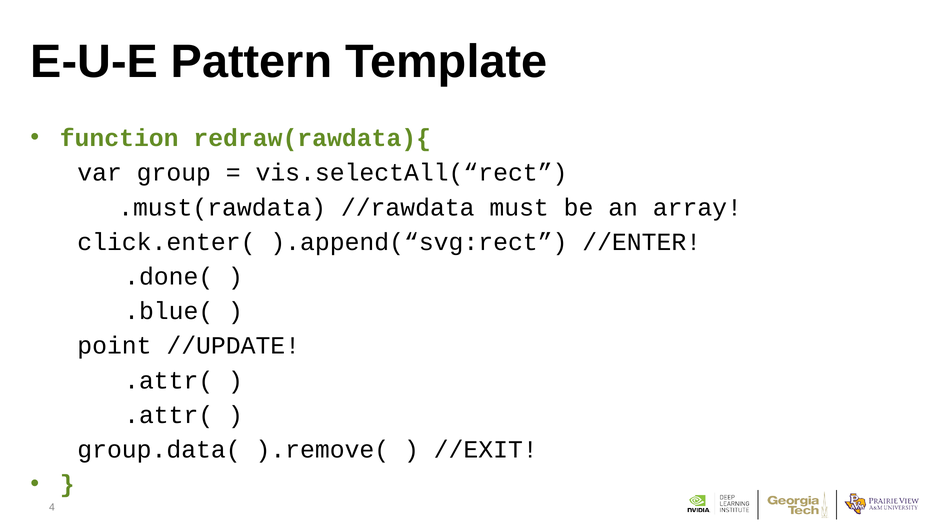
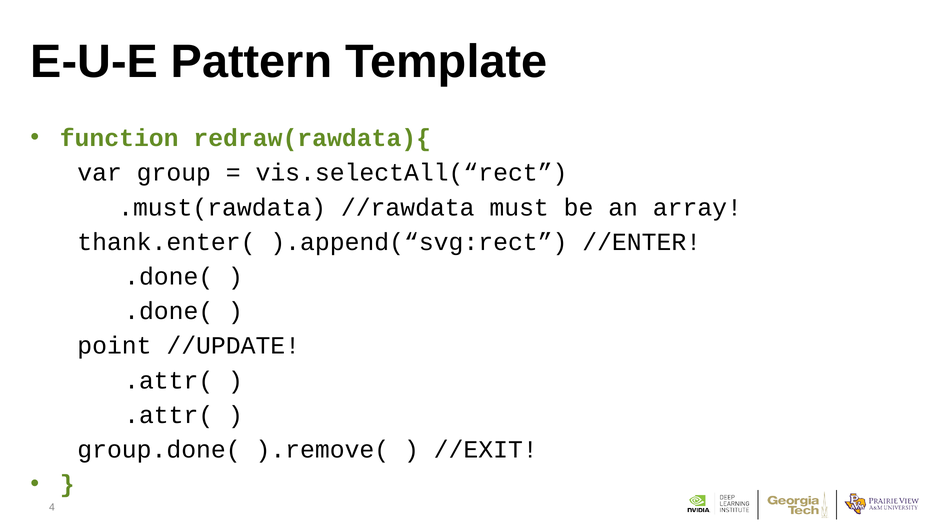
click.enter(: click.enter( -> thank.enter(
.blue( at (169, 311): .blue( -> .done(
group.data(: group.data( -> group.done(
